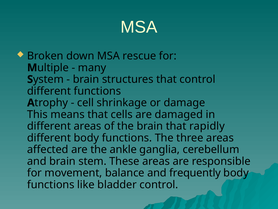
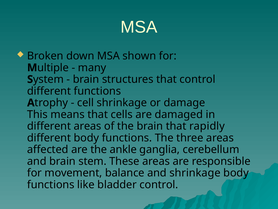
rescue: rescue -> shown
and frequently: frequently -> shrinkage
